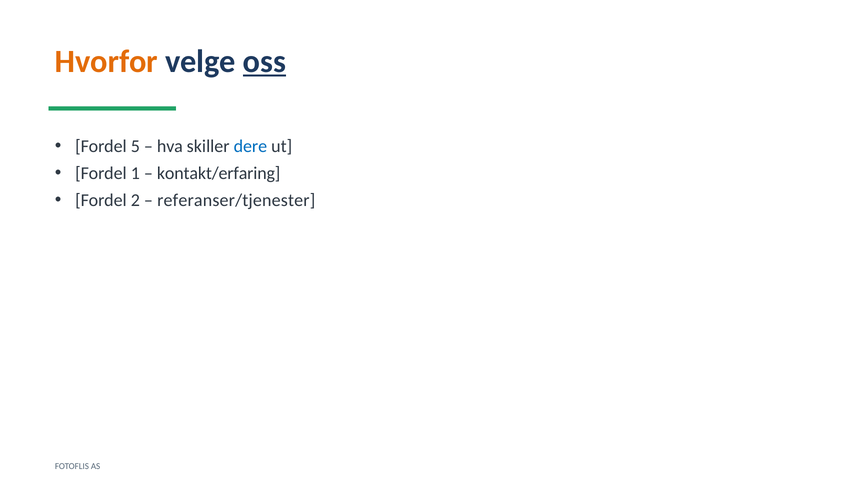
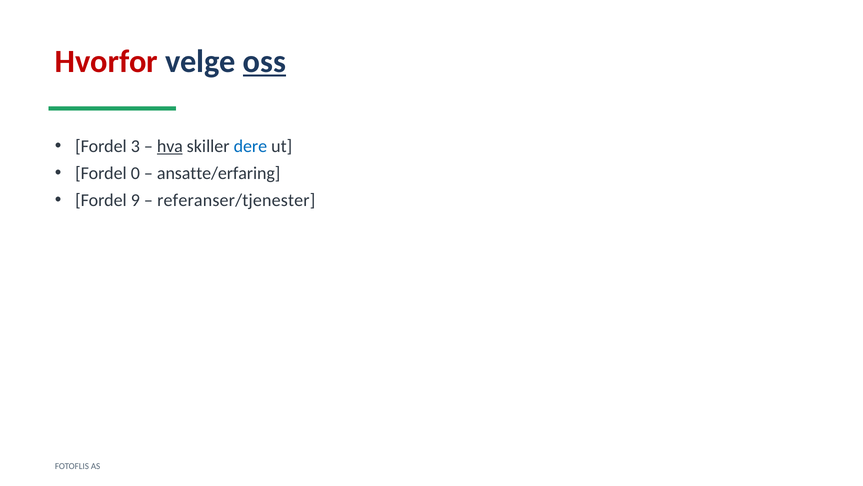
Hvorfor colour: orange -> red
5: 5 -> 3
hva underline: none -> present
1: 1 -> 0
kontakt/erfaring: kontakt/erfaring -> ansatte/erfaring
2: 2 -> 9
